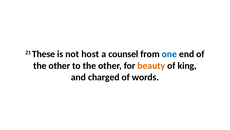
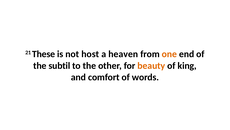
counsel: counsel -> heaven
one colour: blue -> orange
other at (59, 65): other -> subtil
charged: charged -> comfort
